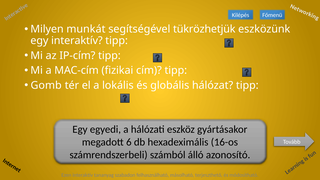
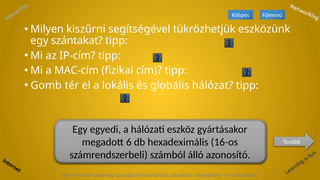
munkát: munkát -> kiszűrni
egy interaktív: interaktív -> szántakat
